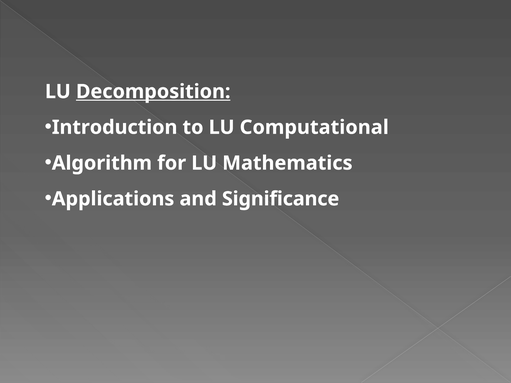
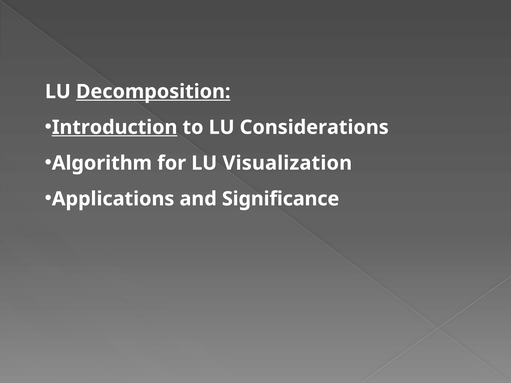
Introduction underline: none -> present
Computational: Computational -> Considerations
Mathematics: Mathematics -> Visualization
